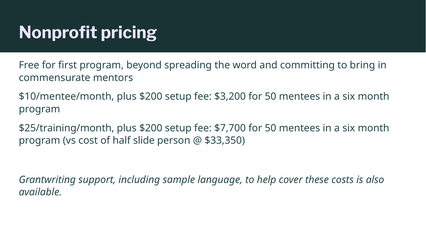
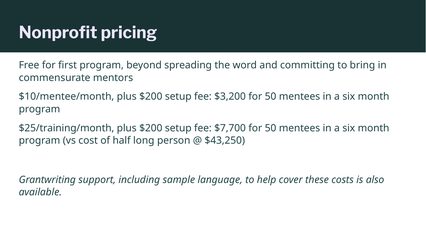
slide: slide -> long
$33,350: $33,350 -> $43,250
